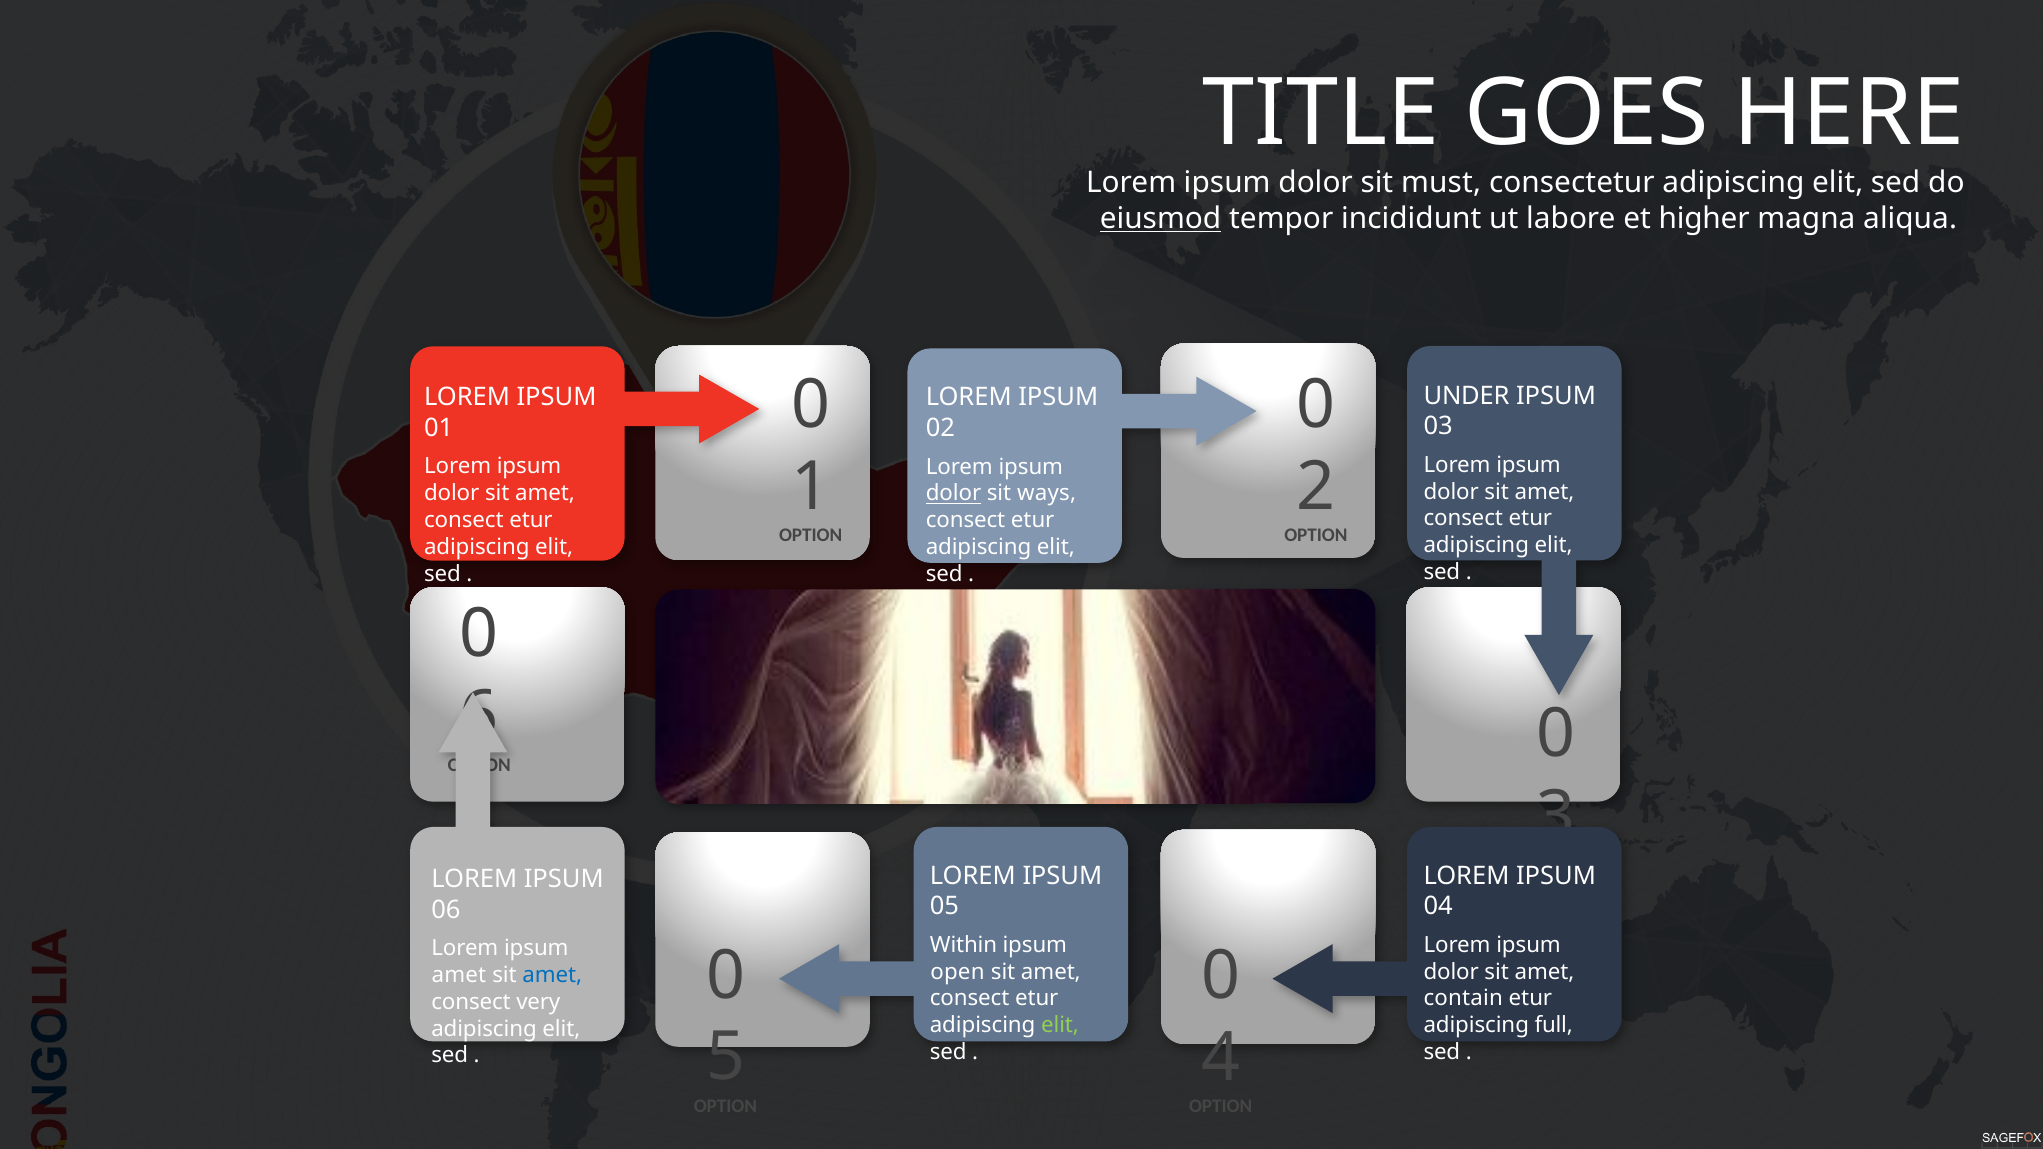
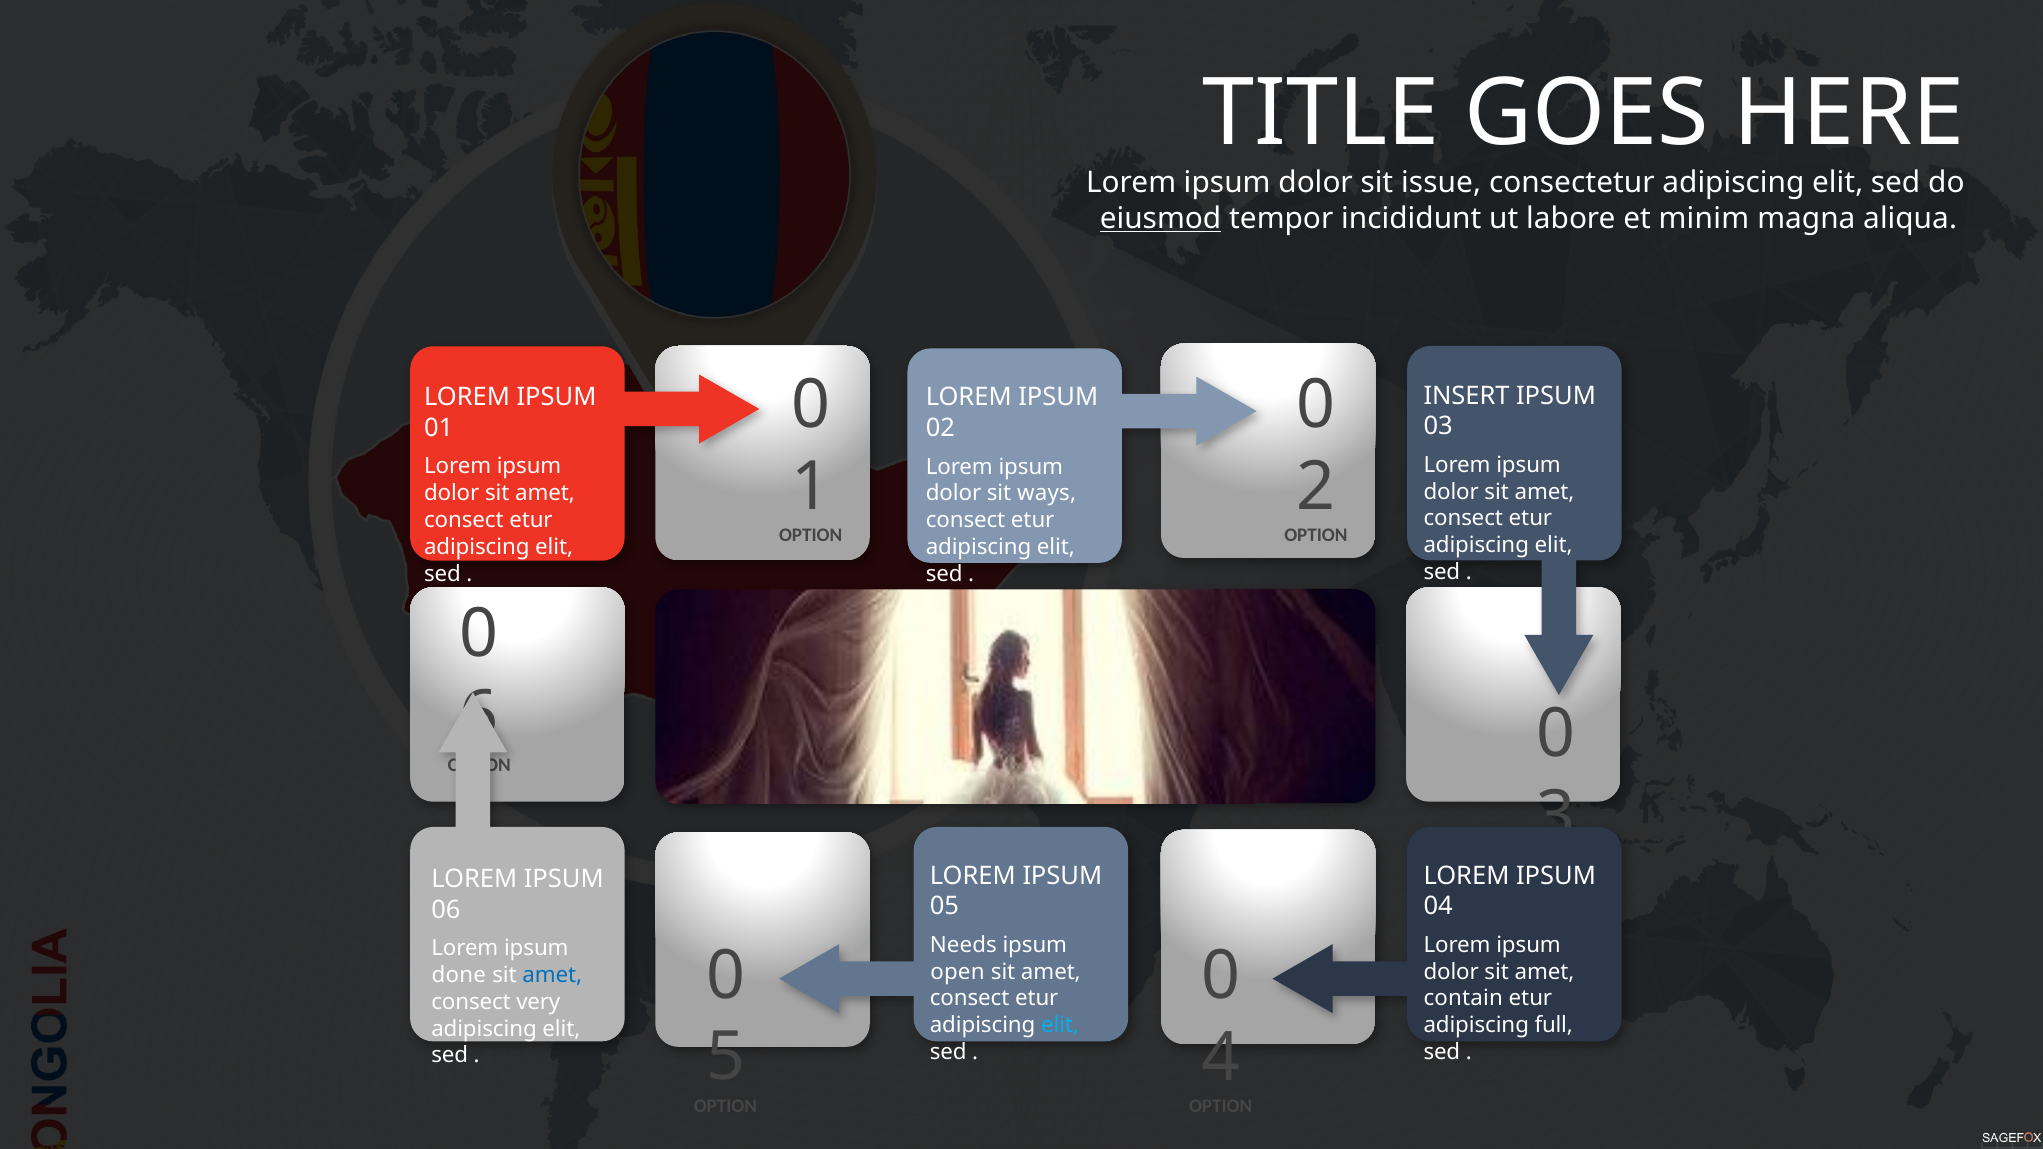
must: must -> issue
higher: higher -> minim
UNDER: UNDER -> INSERT
dolor at (954, 494) underline: present -> none
Within: Within -> Needs
amet at (459, 975): amet -> done
elit at (1060, 1026) colour: light green -> light blue
